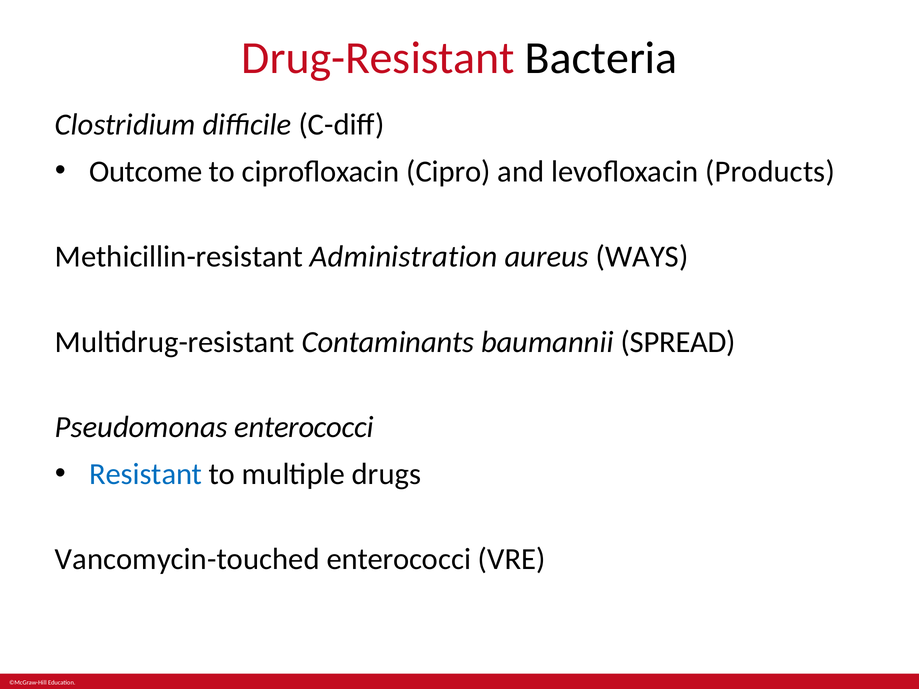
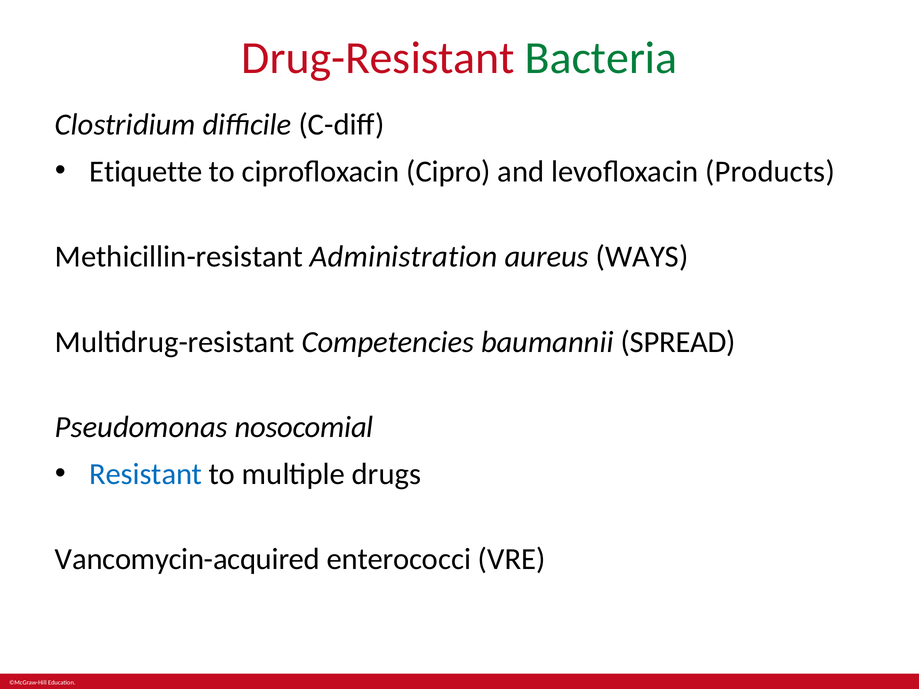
Bacteria colour: black -> green
Outcome: Outcome -> Etiquette
Contaminants: Contaminants -> Competencies
Pseudomonas enterococci: enterococci -> nosocomial
Vancomycin-touched: Vancomycin-touched -> Vancomycin-acquired
